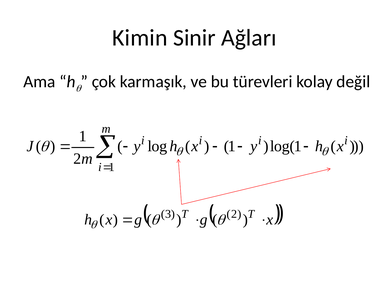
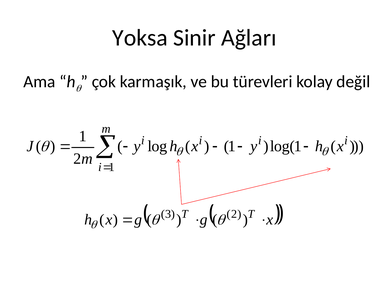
Kimin: Kimin -> Yoksa
